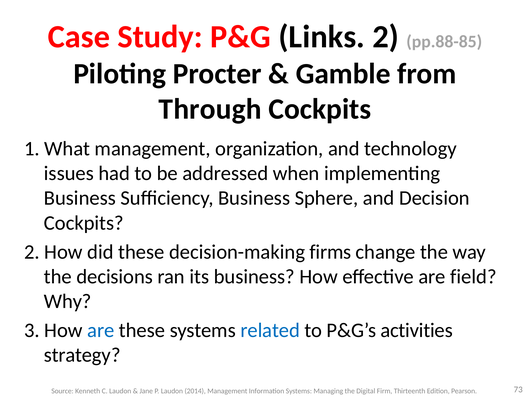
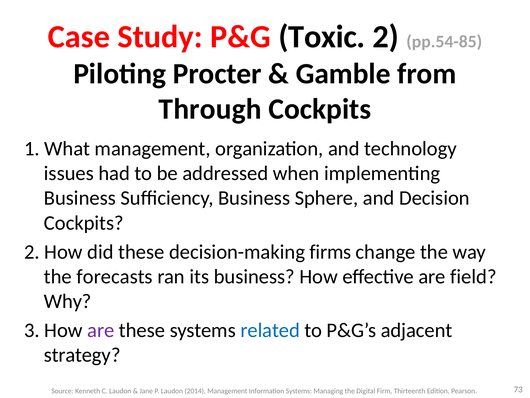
Links: Links -> Toxic
pp.88-85: pp.88-85 -> pp.54-85
decisions: decisions -> forecasts
are at (101, 330) colour: blue -> purple
activities: activities -> adjacent
